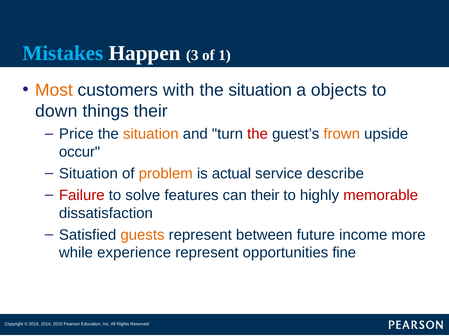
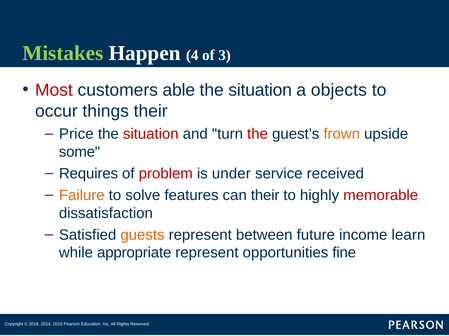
Mistakes colour: light blue -> light green
3: 3 -> 4
1: 1 -> 3
Most colour: orange -> red
with: with -> able
down: down -> occur
situation at (151, 134) colour: orange -> red
occur: occur -> some
Situation at (88, 174): Situation -> Requires
problem colour: orange -> red
actual: actual -> under
describe: describe -> received
Failure colour: red -> orange
more: more -> learn
experience: experience -> appropriate
